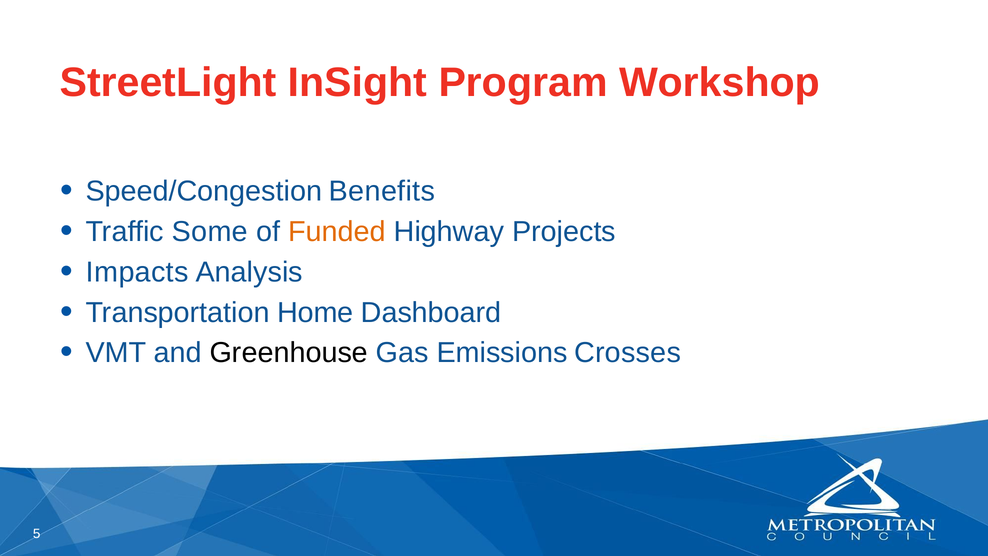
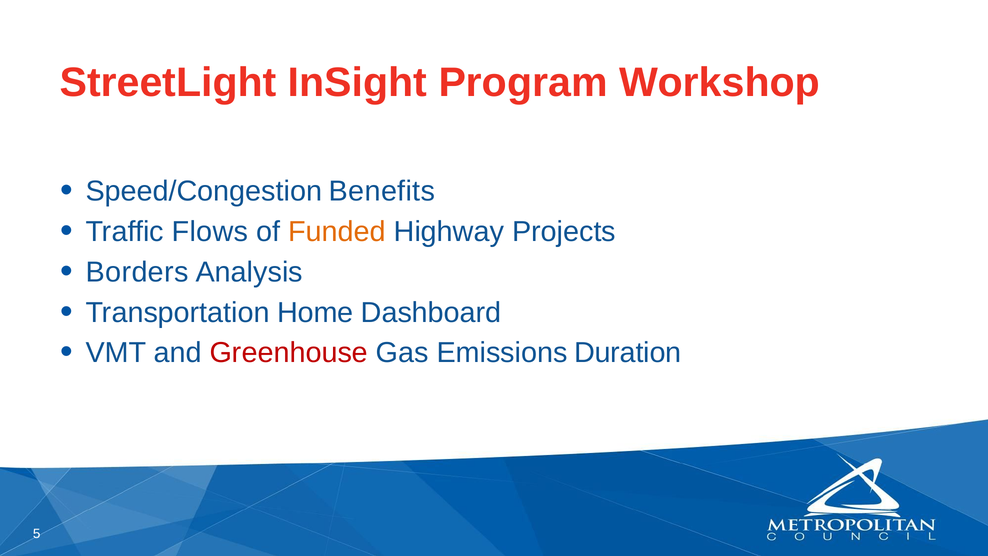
Some: Some -> Flows
Impacts: Impacts -> Borders
Greenhouse colour: black -> red
Crosses: Crosses -> Duration
